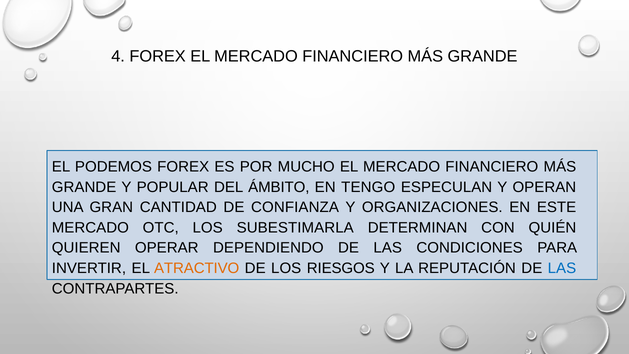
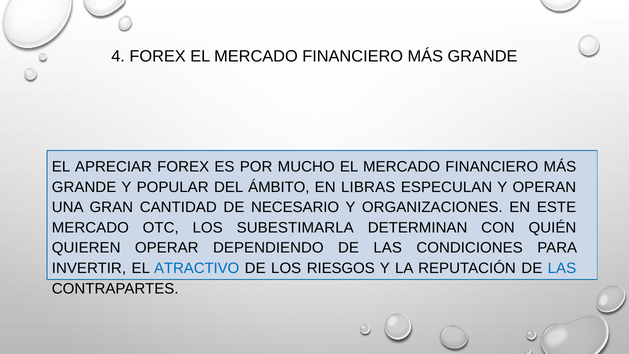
PODEMOS: PODEMOS -> APRECIAR
TENGO: TENGO -> LIBRAS
CONFIANZA: CONFIANZA -> NECESARIO
ATRACTIVO colour: orange -> blue
